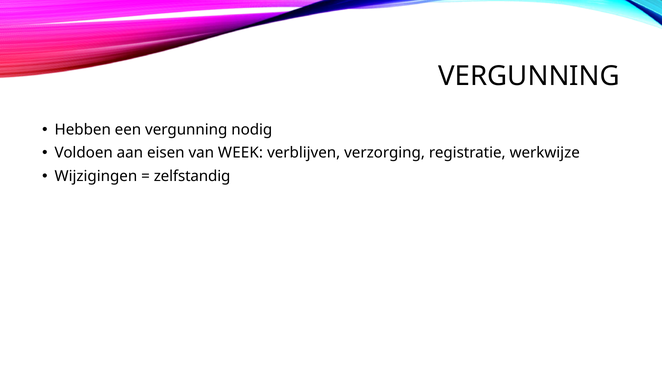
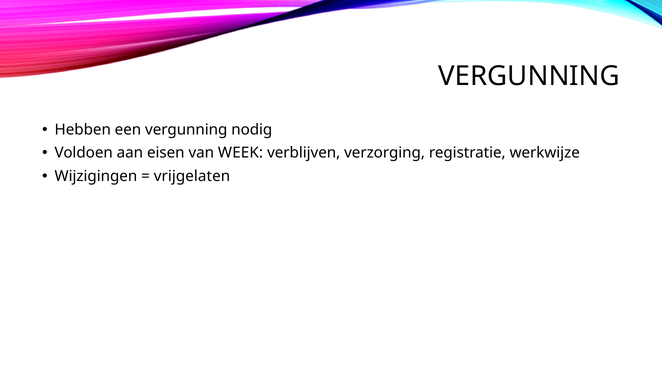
zelfstandig: zelfstandig -> vrijgelaten
